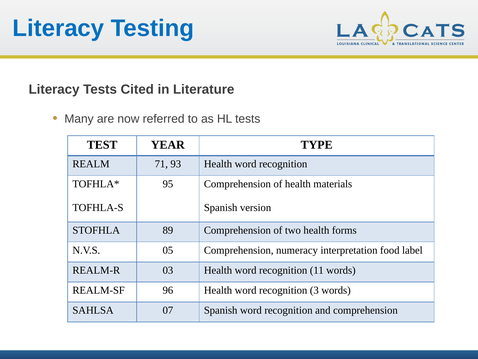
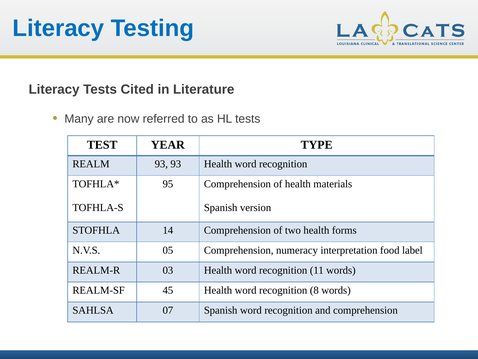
REALM 71: 71 -> 93
89: 89 -> 14
96: 96 -> 45
3: 3 -> 8
